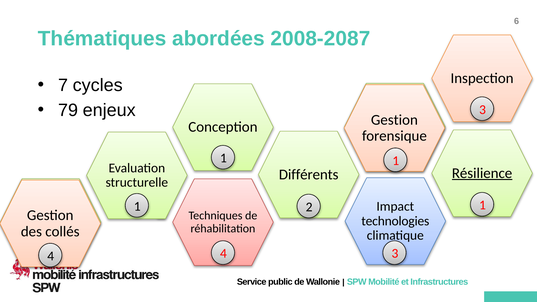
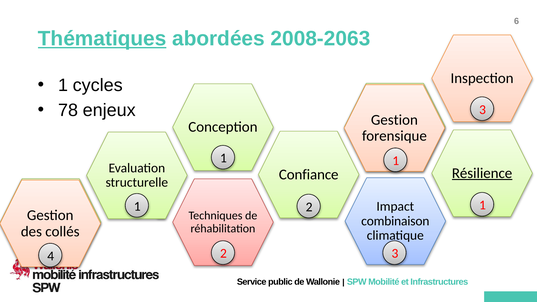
Thématiques underline: none -> present
2008-2087: 2008-2087 -> 2008-2063
7 at (63, 85): 7 -> 1
79: 79 -> 78
Différents: Différents -> Confiance
technologies: technologies -> combinaison
4 4: 4 -> 2
